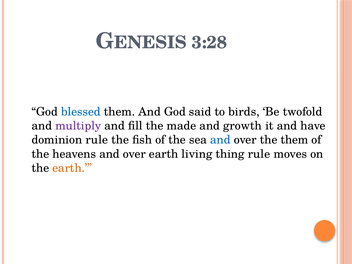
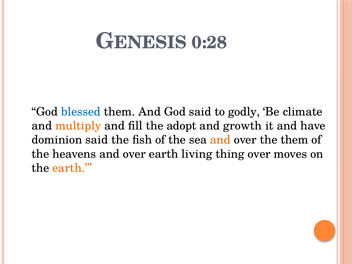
3:28: 3:28 -> 0:28
birds: birds -> godly
twofold: twofold -> climate
multiply colour: purple -> orange
made: made -> adopt
dominion rule: rule -> said
and at (220, 140) colour: blue -> orange
thing rule: rule -> over
